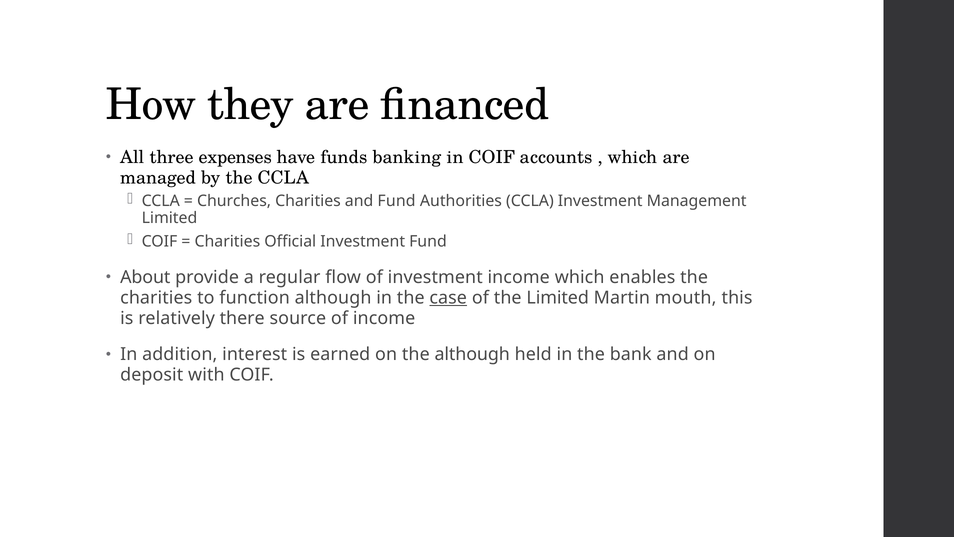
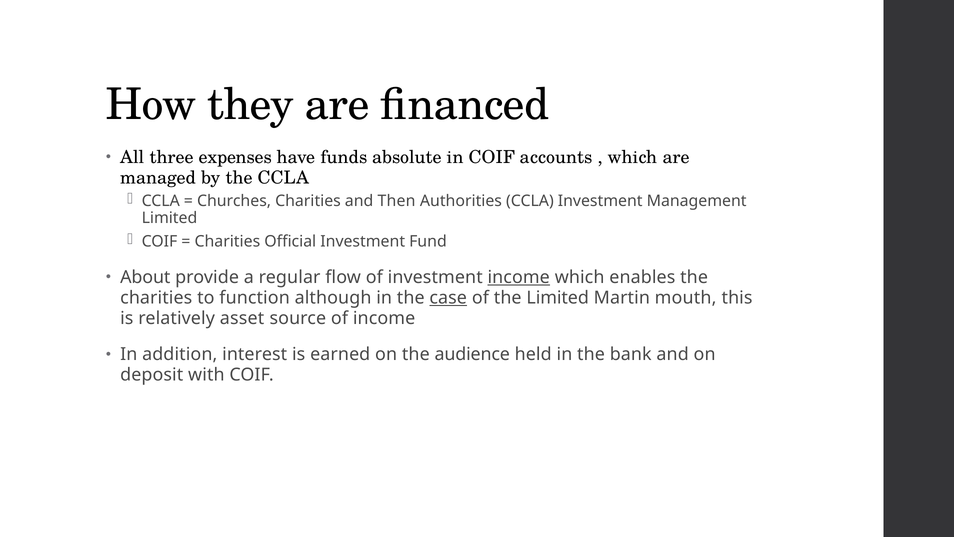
banking: banking -> absolute
and Fund: Fund -> Then
income at (519, 277) underline: none -> present
there: there -> asset
the although: although -> audience
